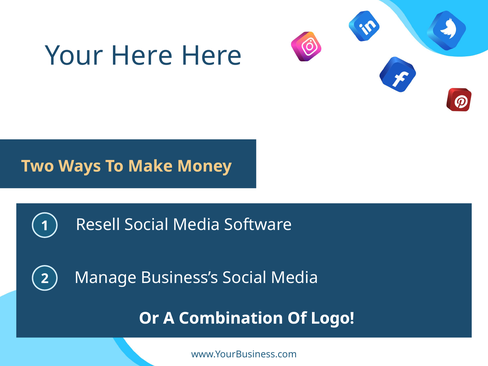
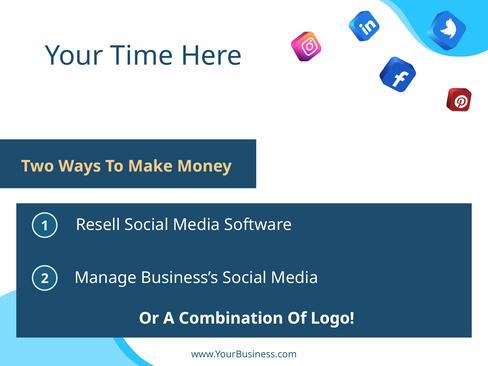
Your Here: Here -> Time
